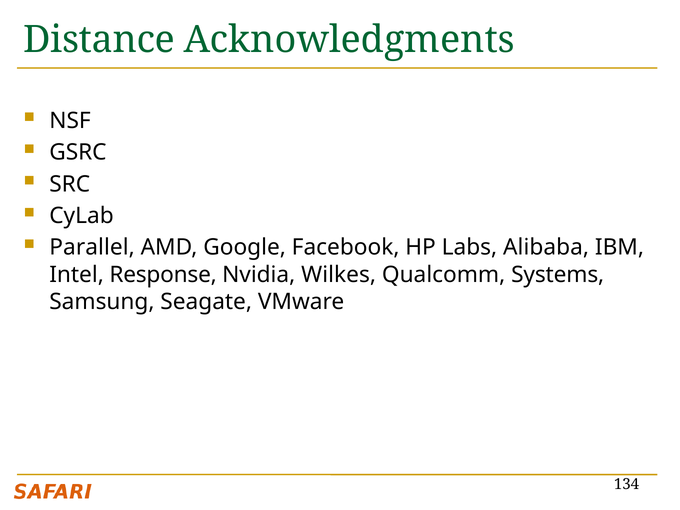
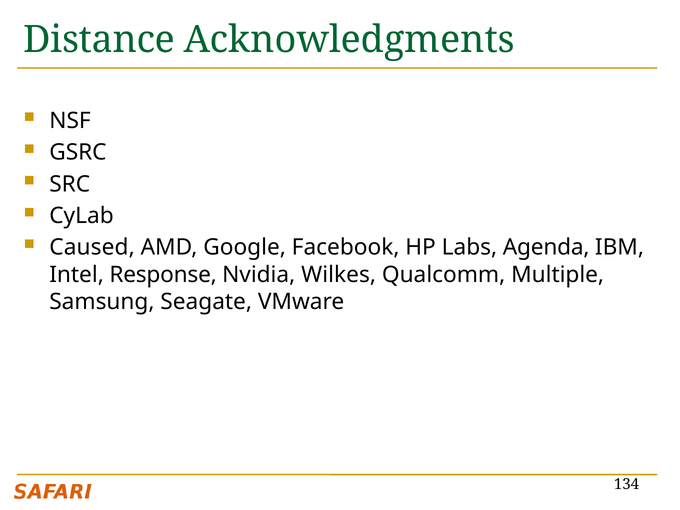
Parallel: Parallel -> Caused
Alibaba: Alibaba -> Agenda
Systems: Systems -> Multiple
